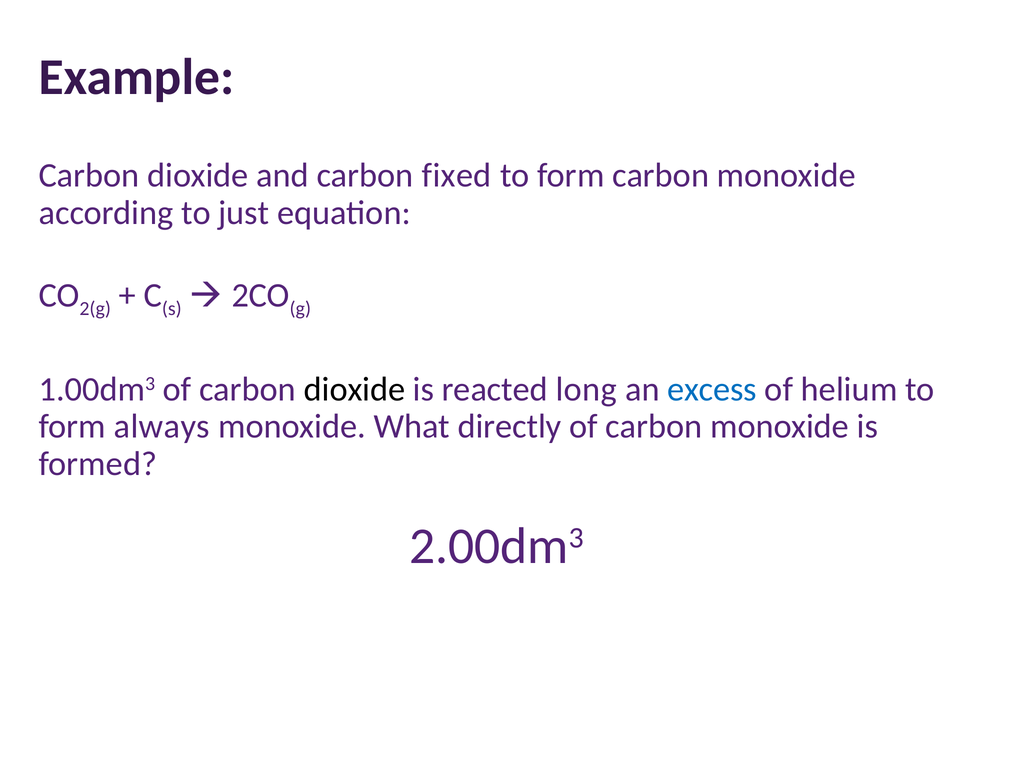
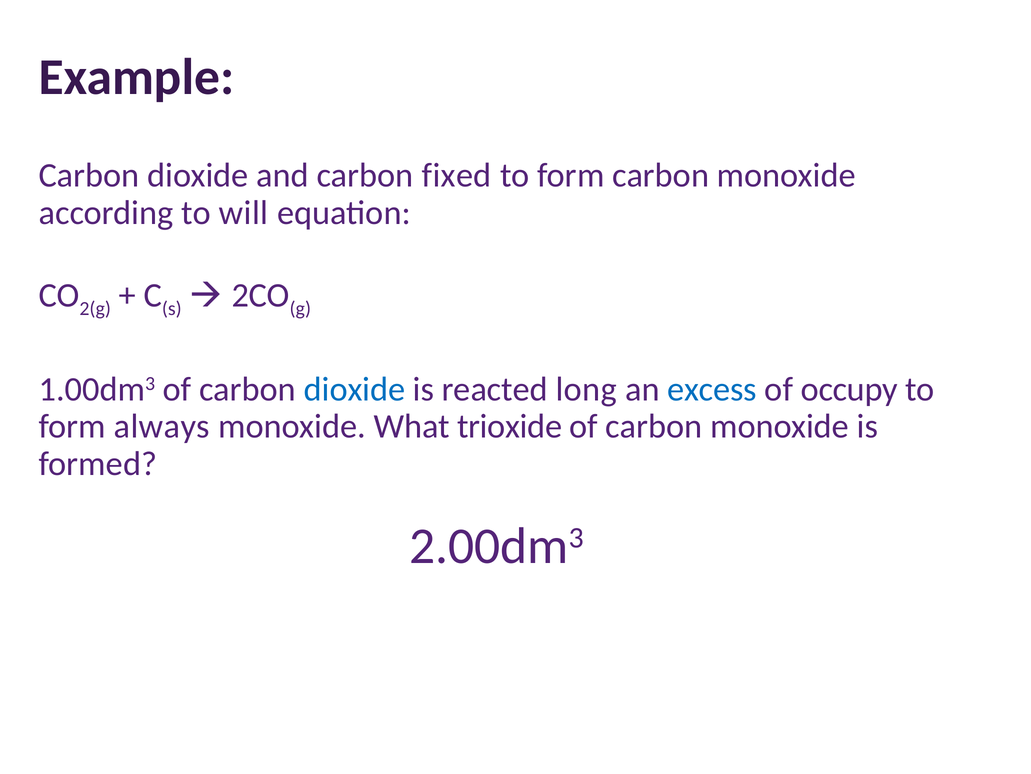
just: just -> will
dioxide at (354, 389) colour: black -> blue
helium: helium -> occupy
directly: directly -> trioxide
